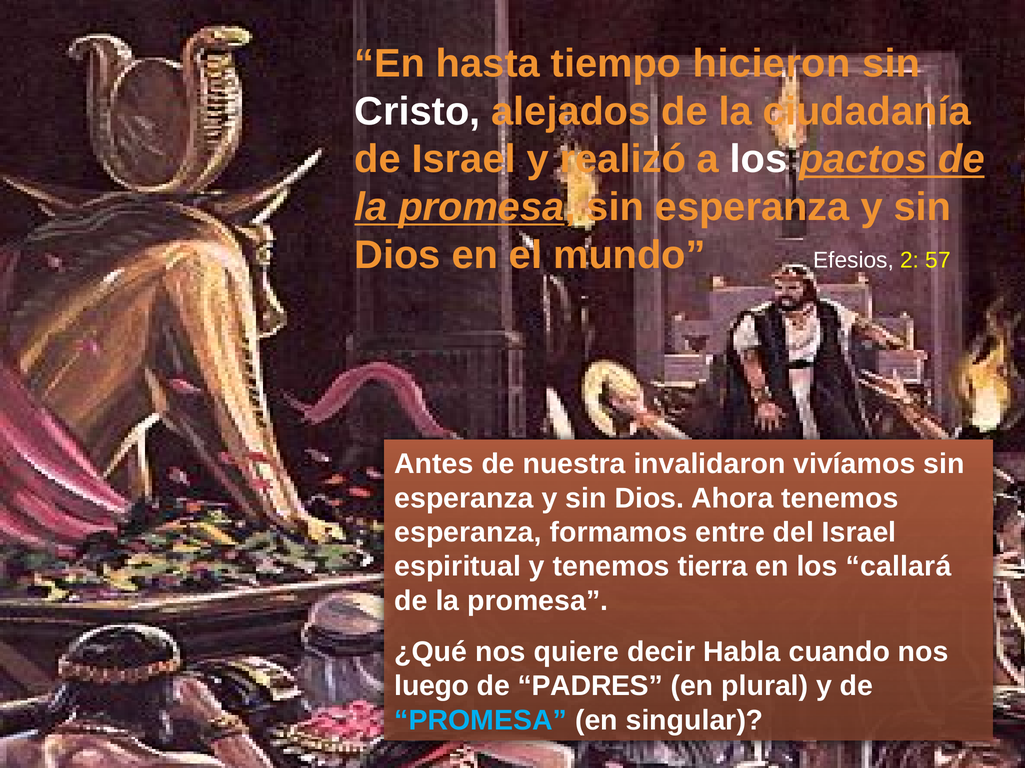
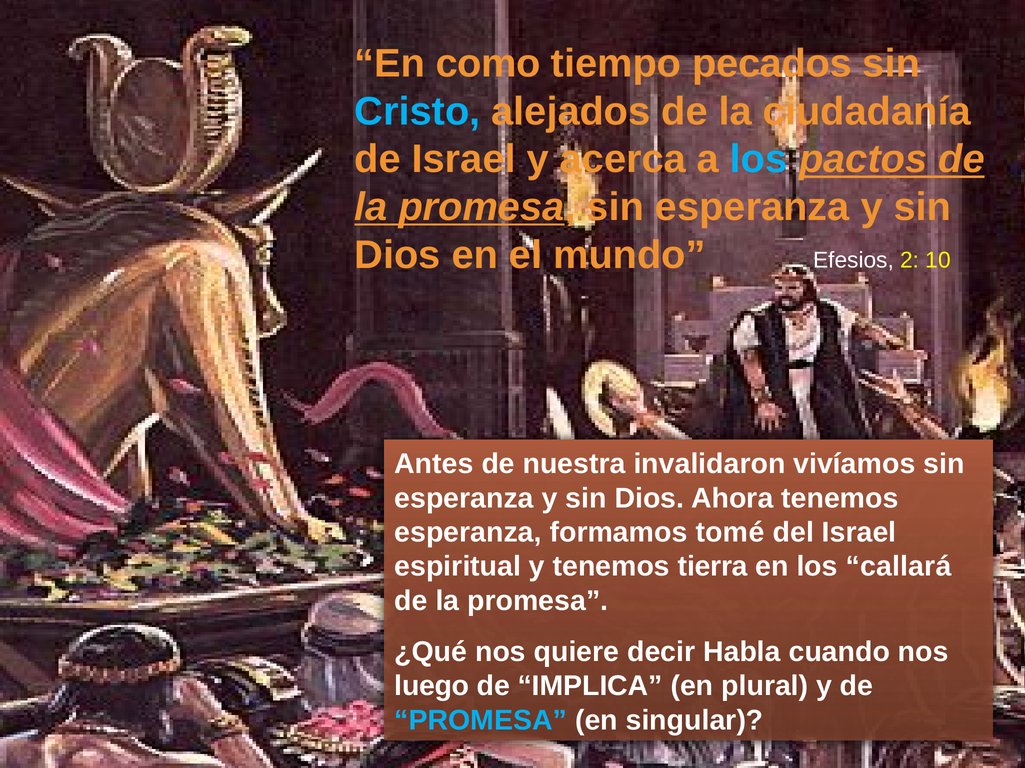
hasta: hasta -> como
hicieron: hicieron -> pecados
Cristo colour: white -> light blue
realizó: realizó -> acerca
los at (759, 159) colour: white -> light blue
57: 57 -> 10
entre: entre -> tomé
PADRES: PADRES -> IMPLICA
